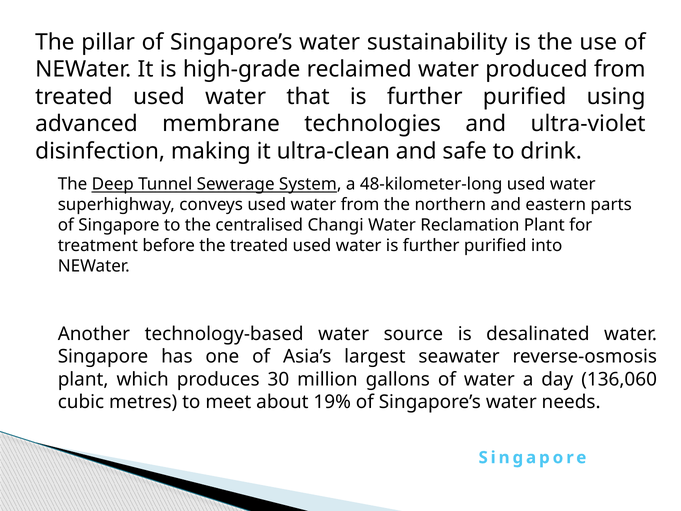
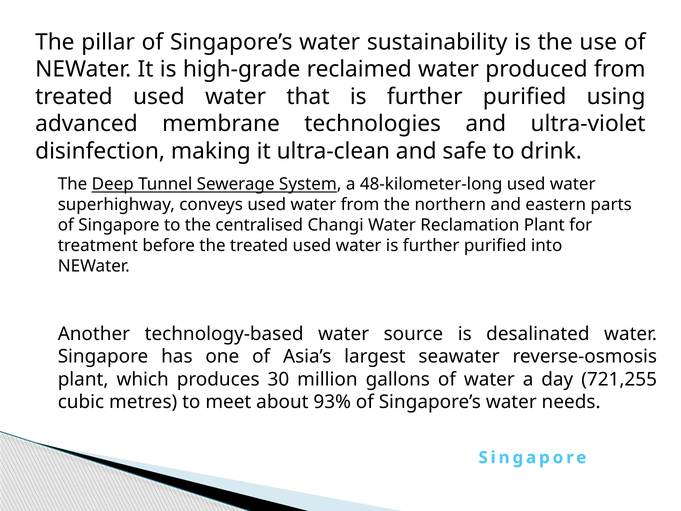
136,060: 136,060 -> 721,255
19%: 19% -> 93%
